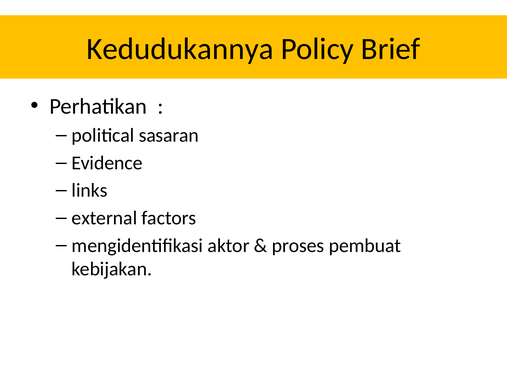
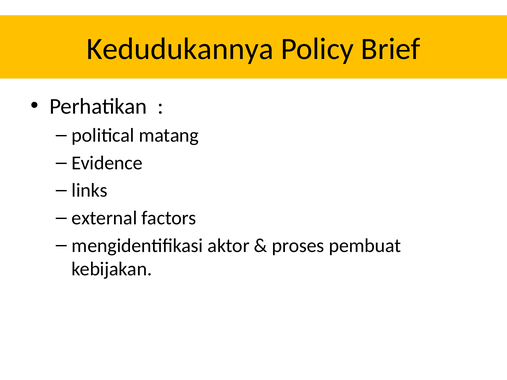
sasaran: sasaran -> matang
